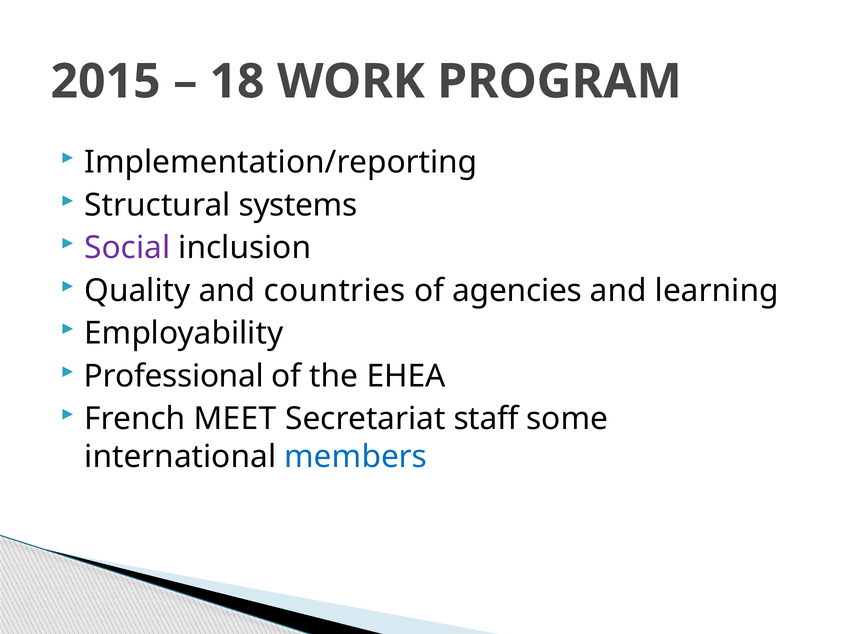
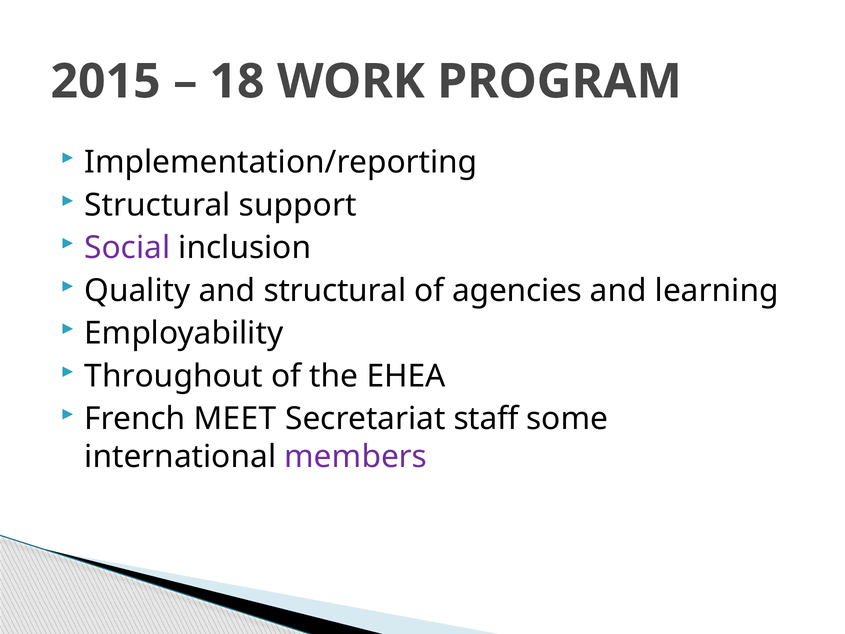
systems: systems -> support
and countries: countries -> structural
Professional: Professional -> Throughout
members colour: blue -> purple
